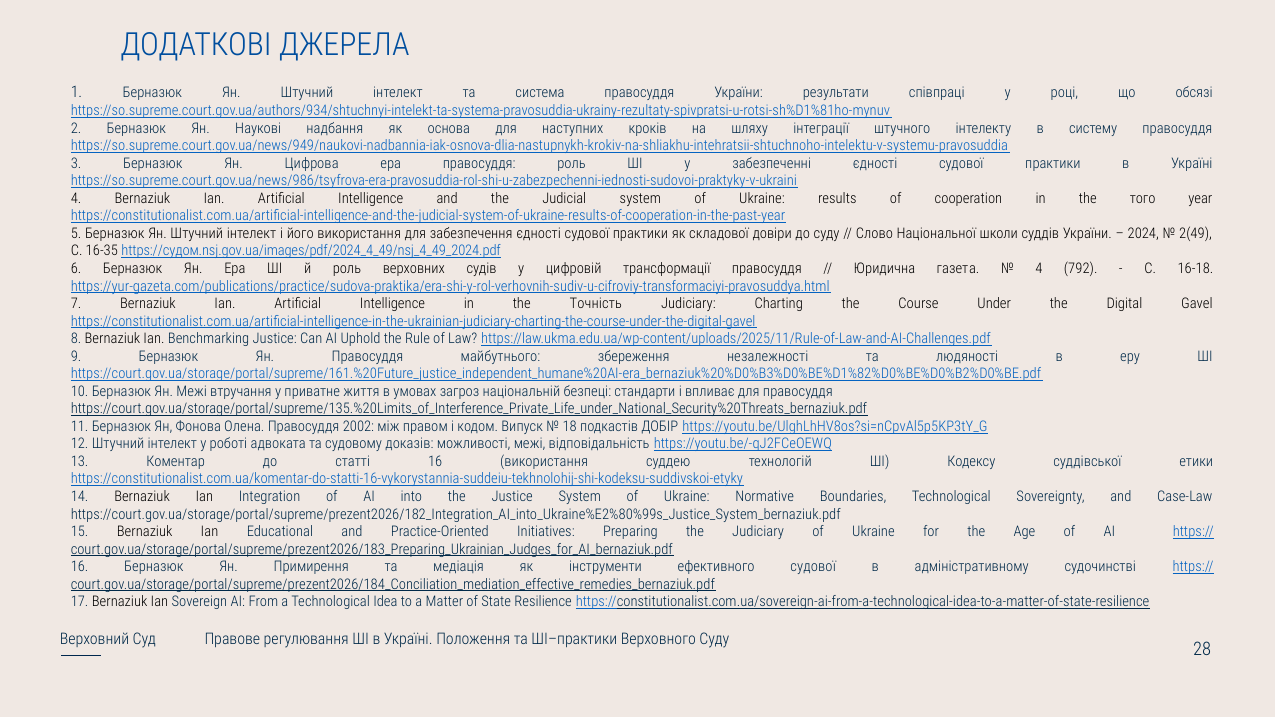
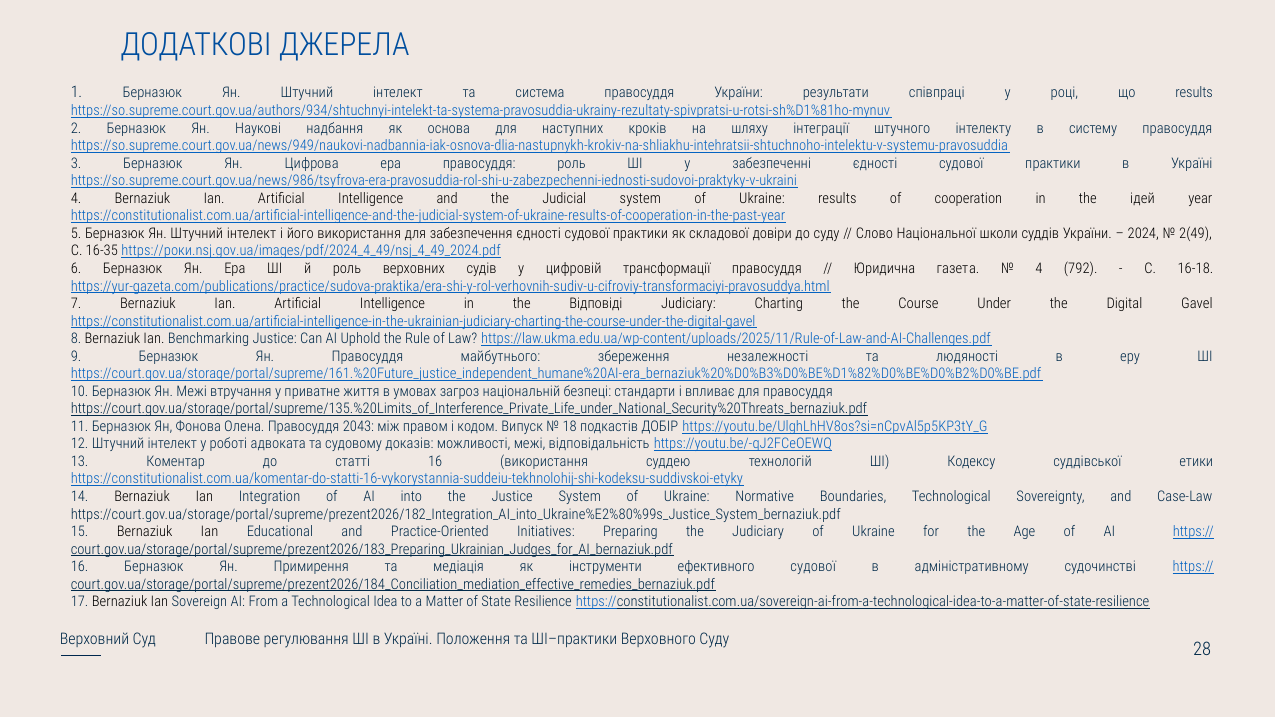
що обсязі: обсязі -> results
того: того -> ідей
https://судом.nsj.gov.ua/images/pdf/2024_4_49/nsj_4_49_2024.pdf: https://судом.nsj.gov.ua/images/pdf/2024_4_49/nsj_4_49_2024.pdf -> https://роки.nsj.gov.ua/images/pdf/2024_4_49/nsj_4_49_2024.pdf
Точність: Точність -> Відповіді
2002: 2002 -> 2043
